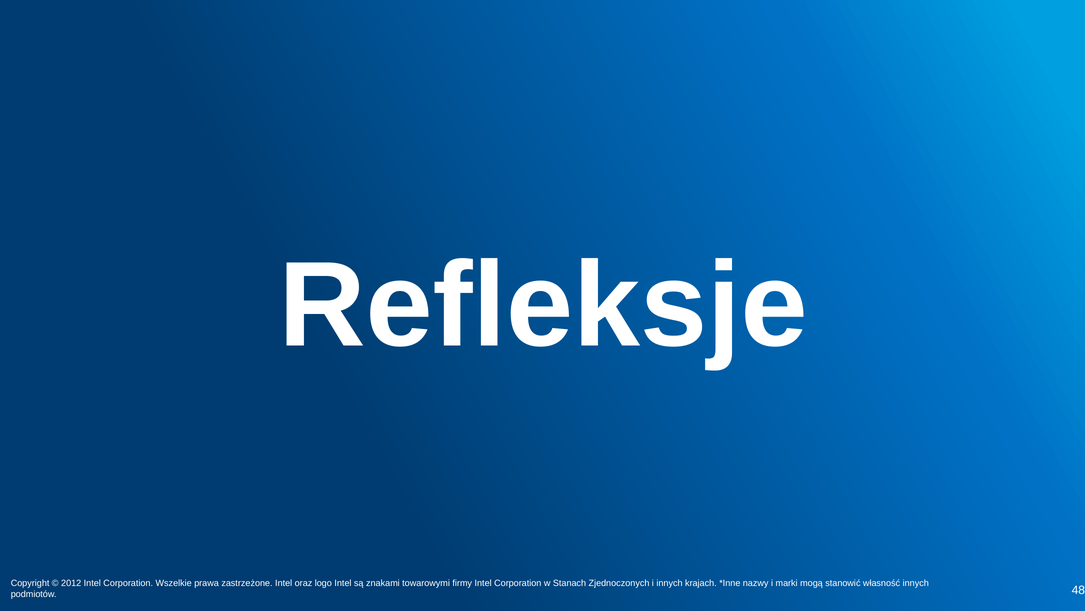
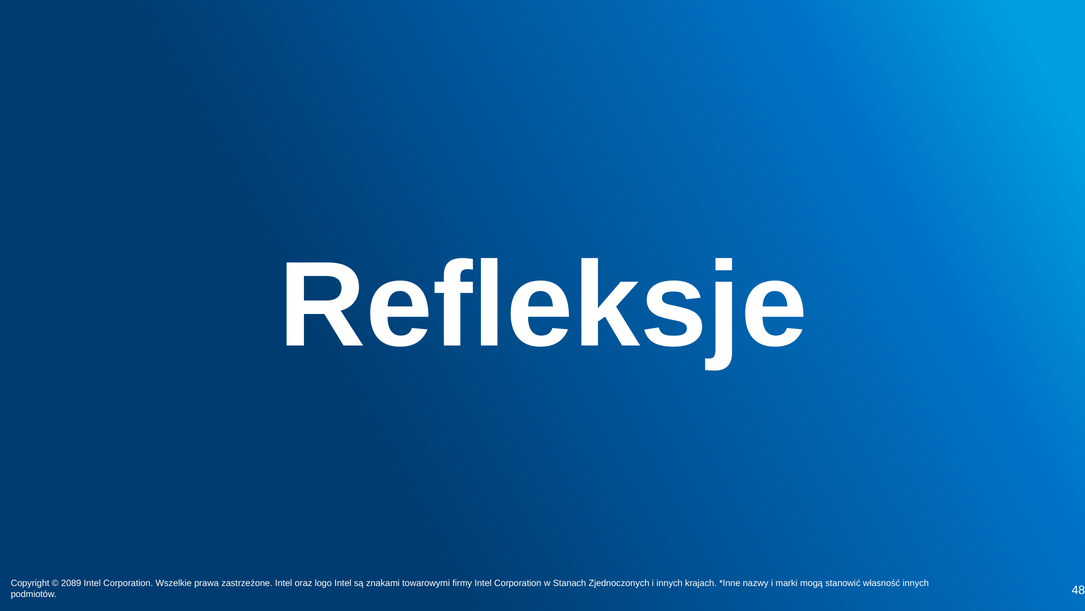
2012: 2012 -> 2089
